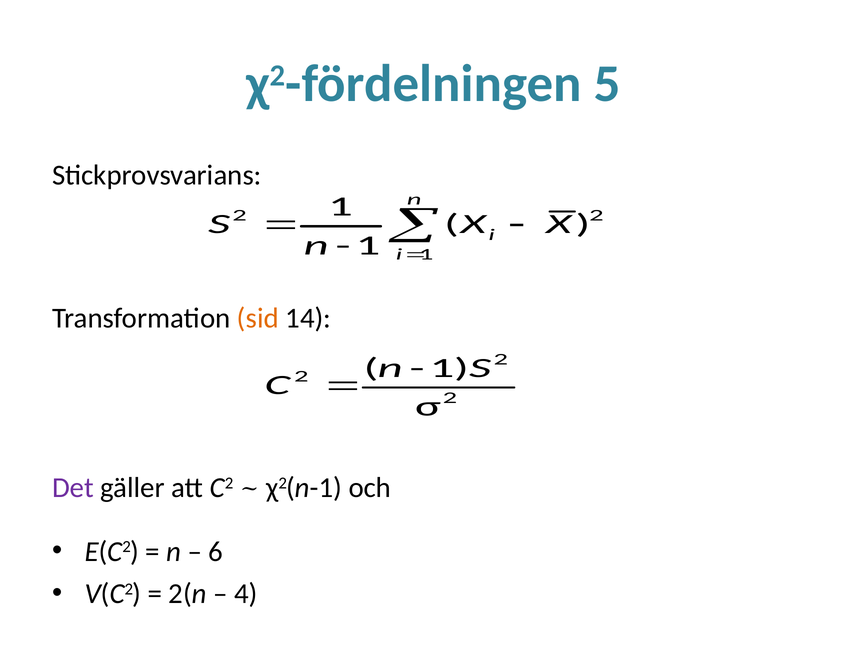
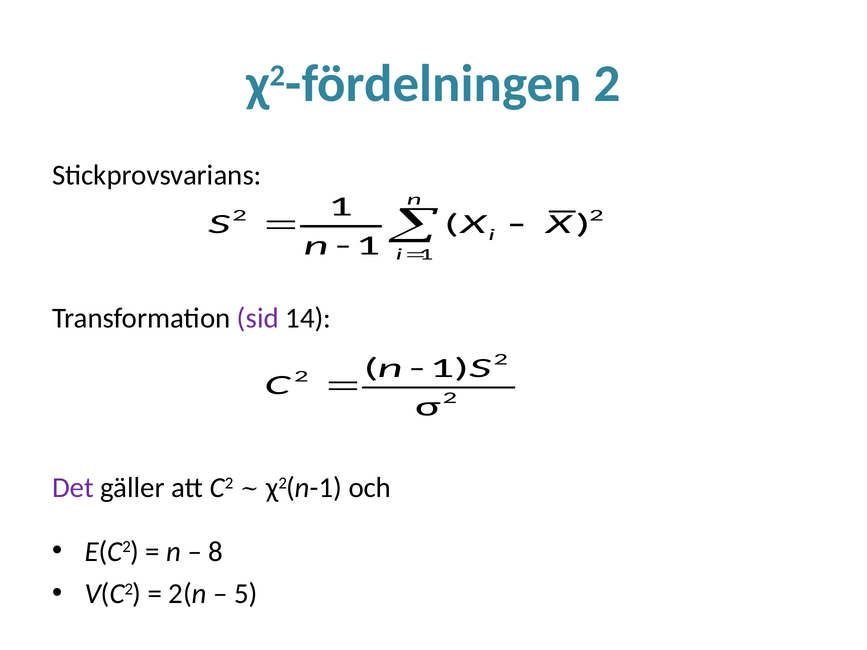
χ2-fördelningen 5: 5 -> 2
sid colour: orange -> purple
6: 6 -> 8
4: 4 -> 5
